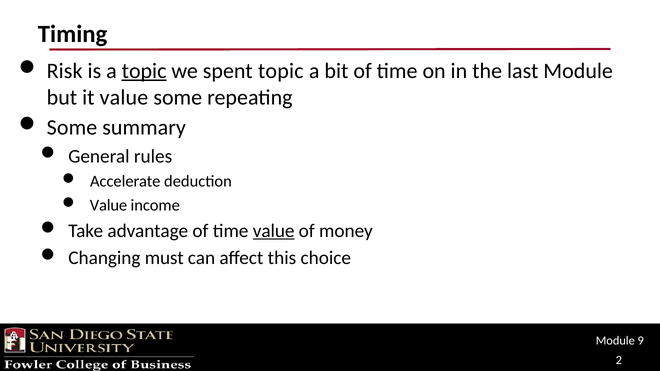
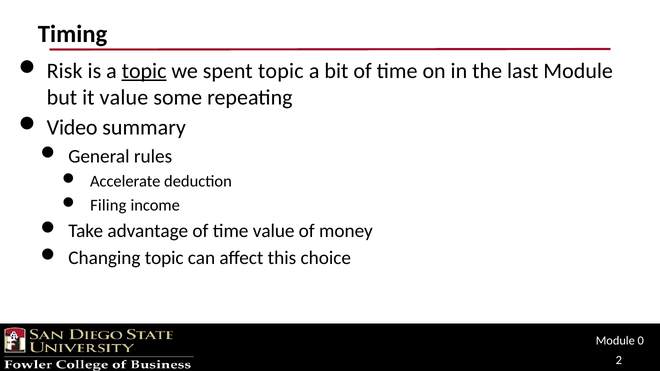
Some at (72, 128): Some -> Video
Value at (108, 205): Value -> Filing
value at (274, 231) underline: present -> none
Changing must: must -> topic
9: 9 -> 0
